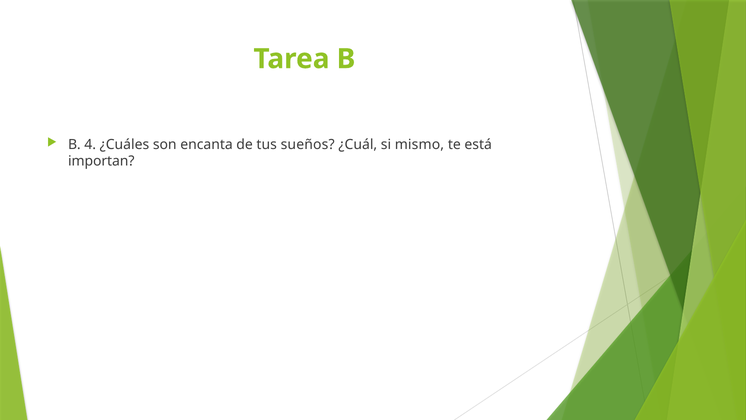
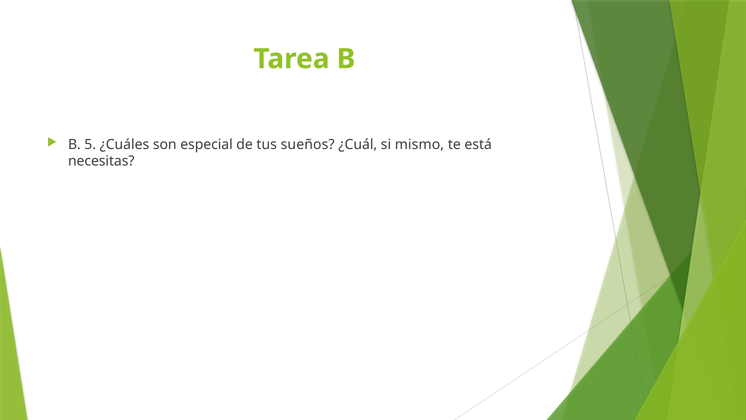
4: 4 -> 5
encanta: encanta -> especial
importan: importan -> necesitas
